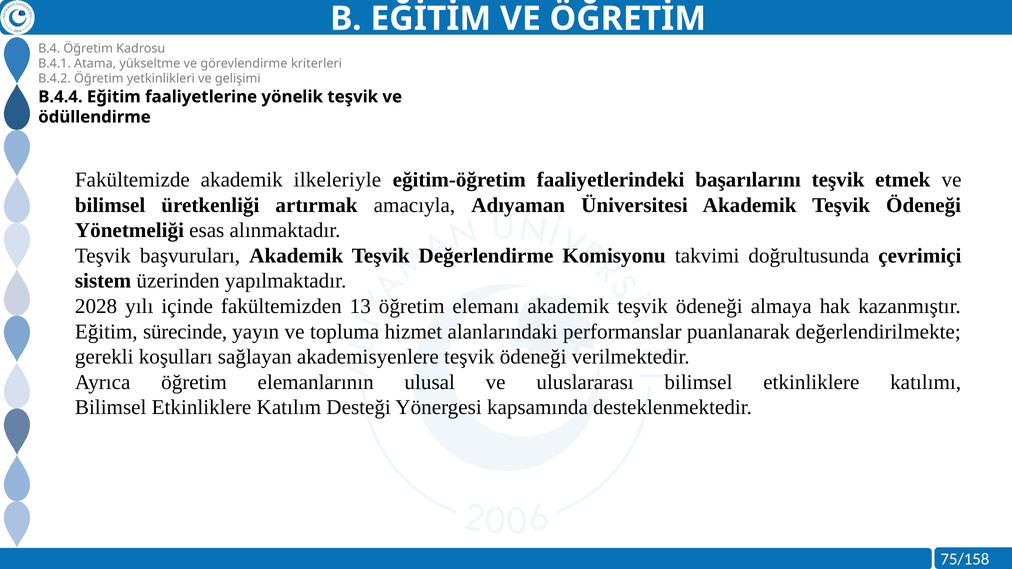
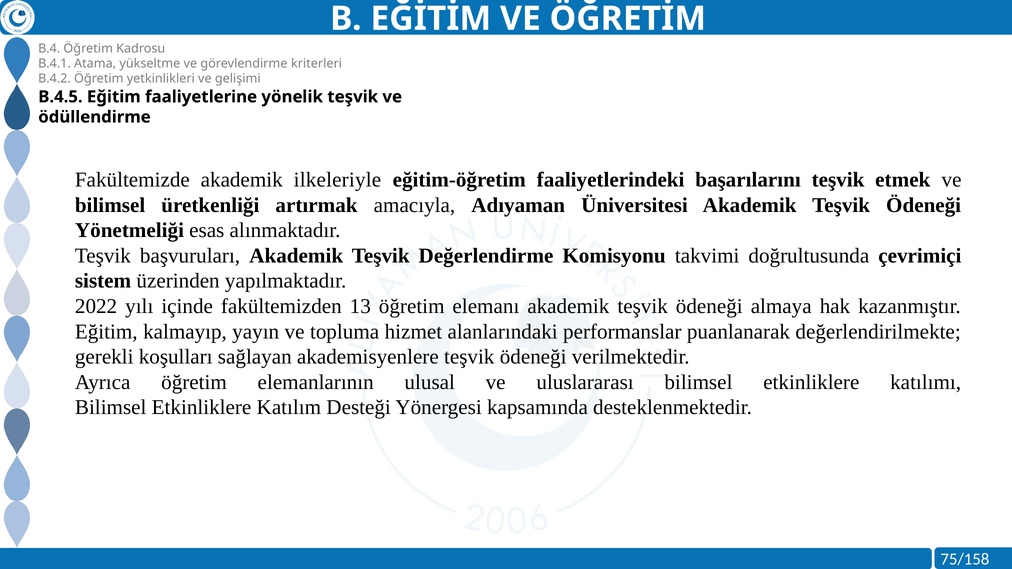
B.4.4: B.4.4 -> B.4.5
2028: 2028 -> 2022
sürecinde: sürecinde -> kalmayıp
